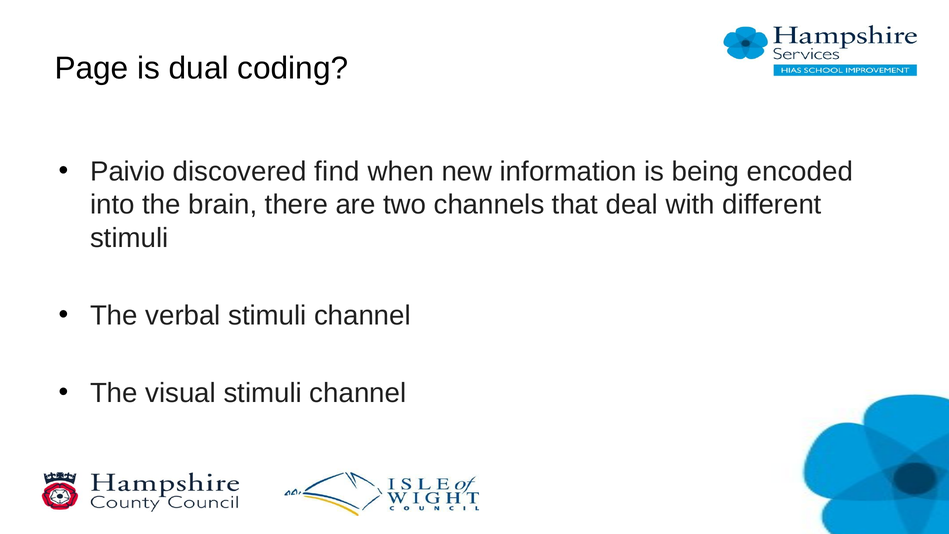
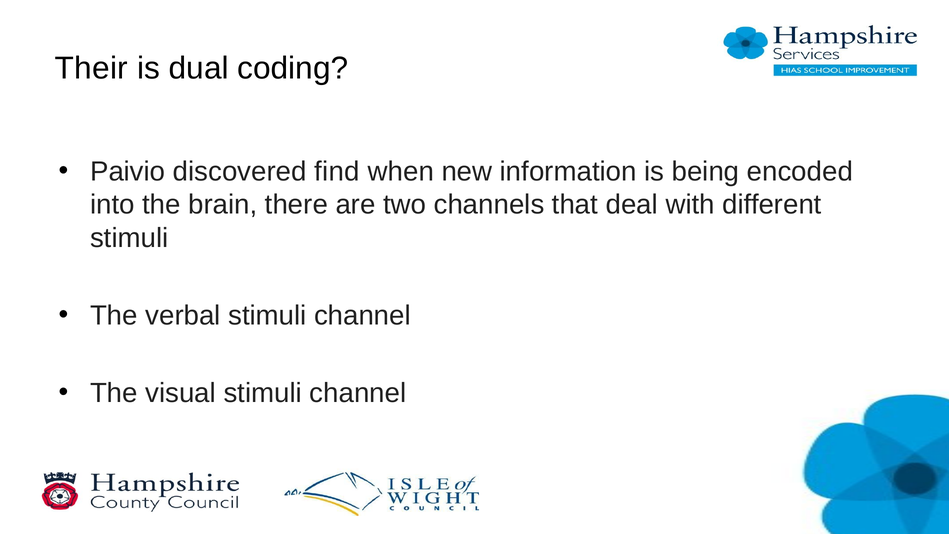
Page: Page -> Their
